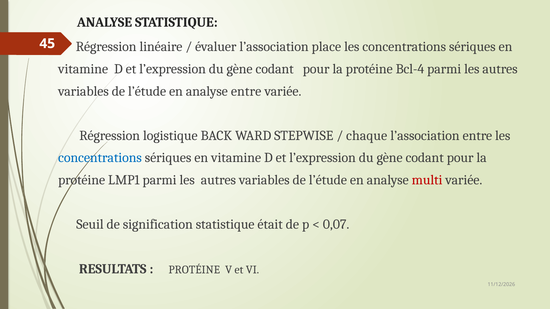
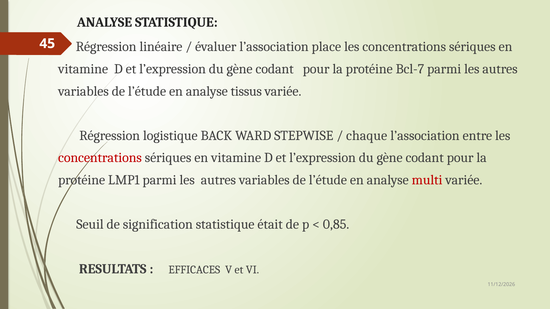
Bcl-4: Bcl-4 -> Bcl-7
analyse entre: entre -> tissus
concentrations at (100, 158) colour: blue -> red
0,07: 0,07 -> 0,85
PROTÉINE at (194, 270): PROTÉINE -> EFFICACES
